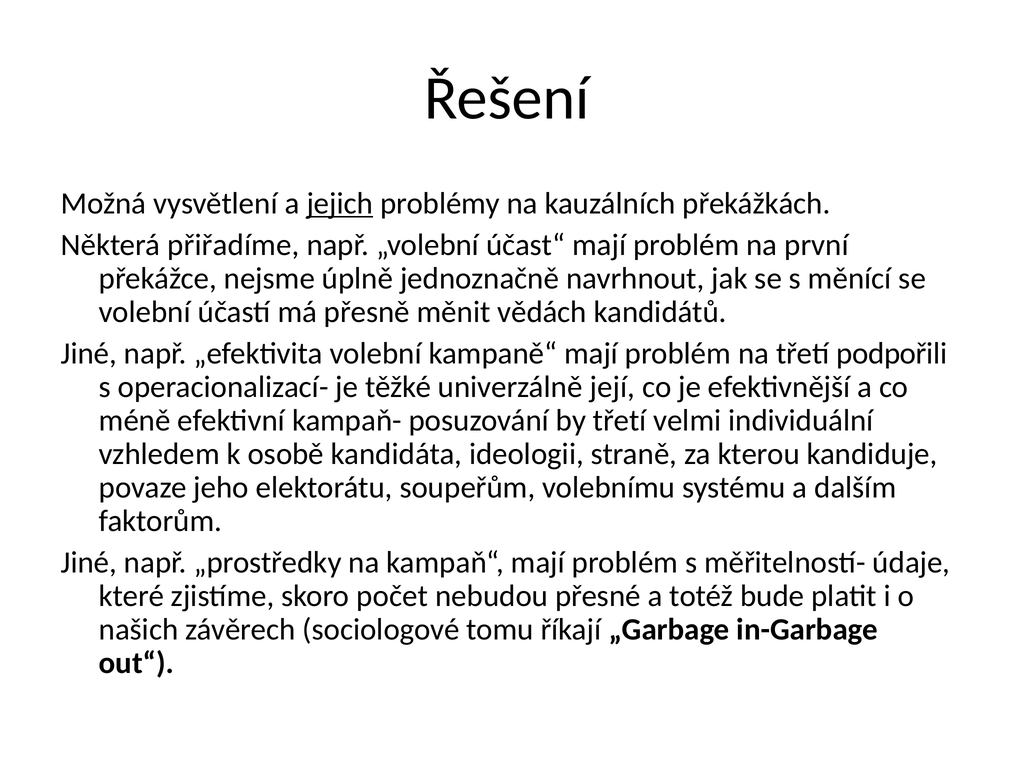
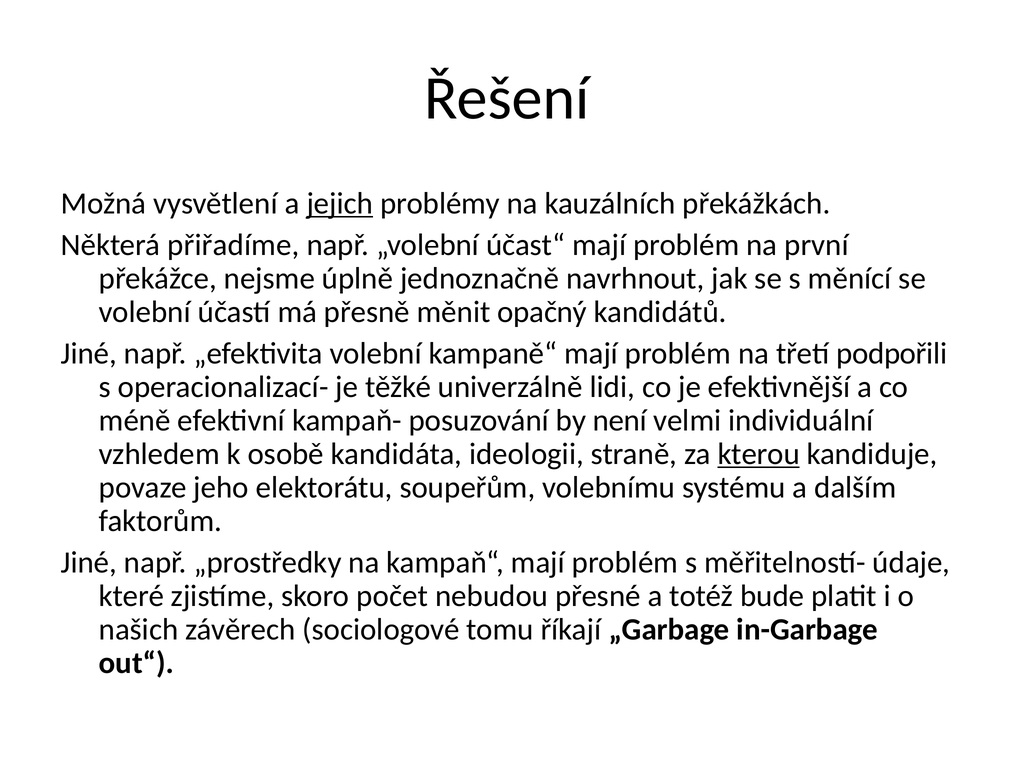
vědách: vědách -> opačný
její: její -> lidi
by třetí: třetí -> není
kterou underline: none -> present
